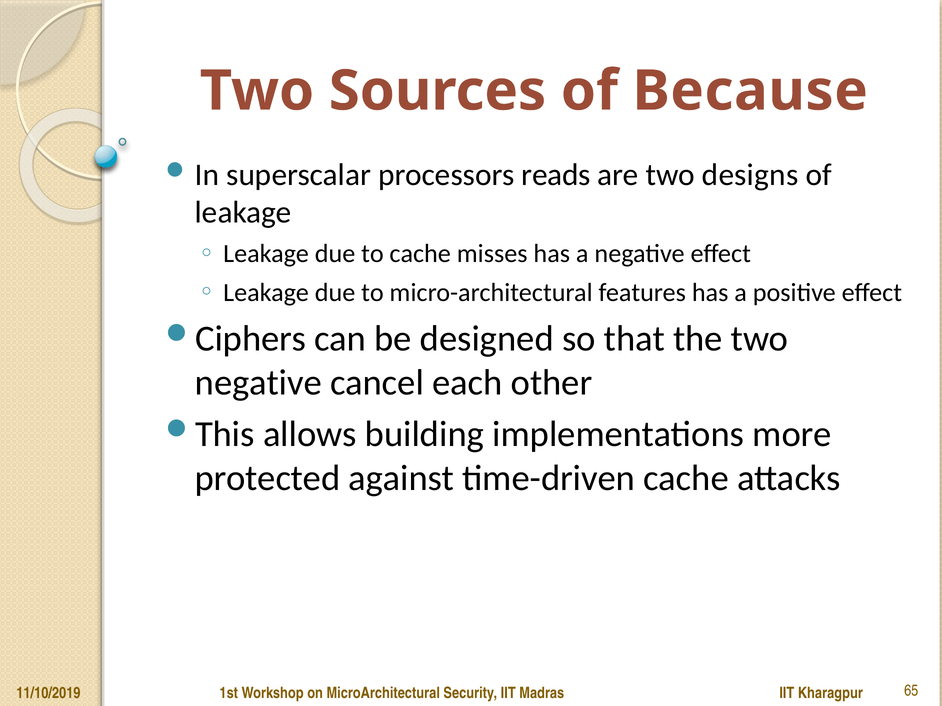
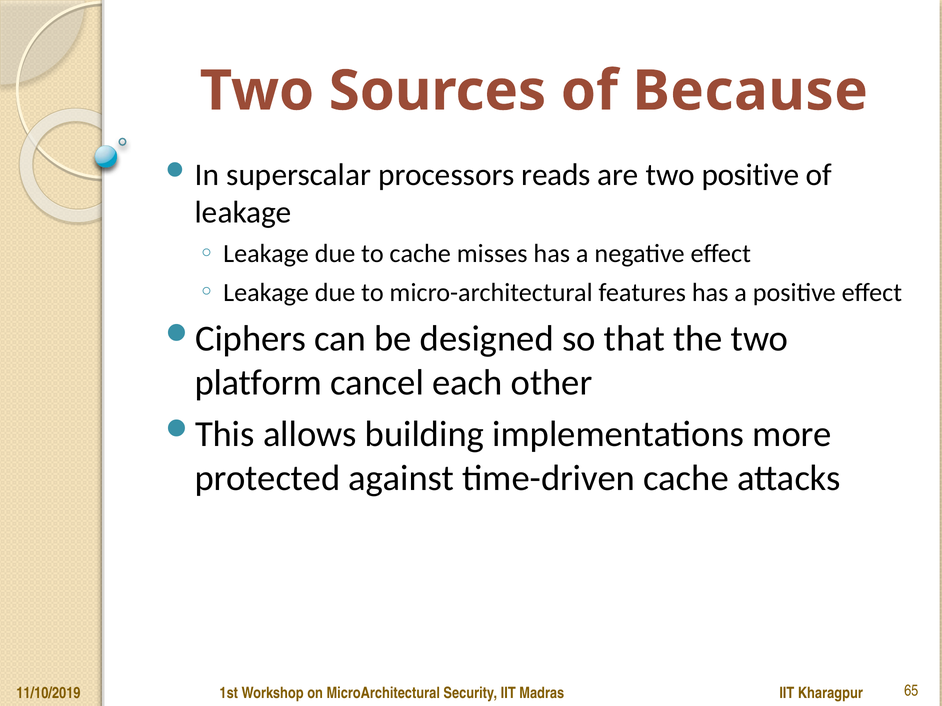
two designs: designs -> positive
negative at (258, 383): negative -> platform
